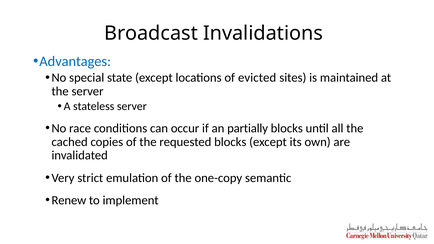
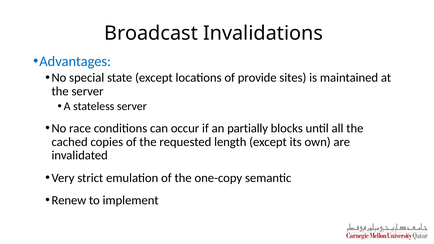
evicted: evicted -> provide
requested blocks: blocks -> length
